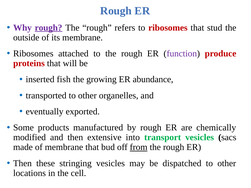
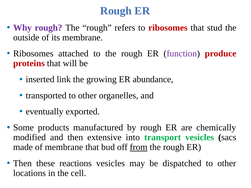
rough at (49, 28) underline: present -> none
fish: fish -> link
stringing: stringing -> reactions
